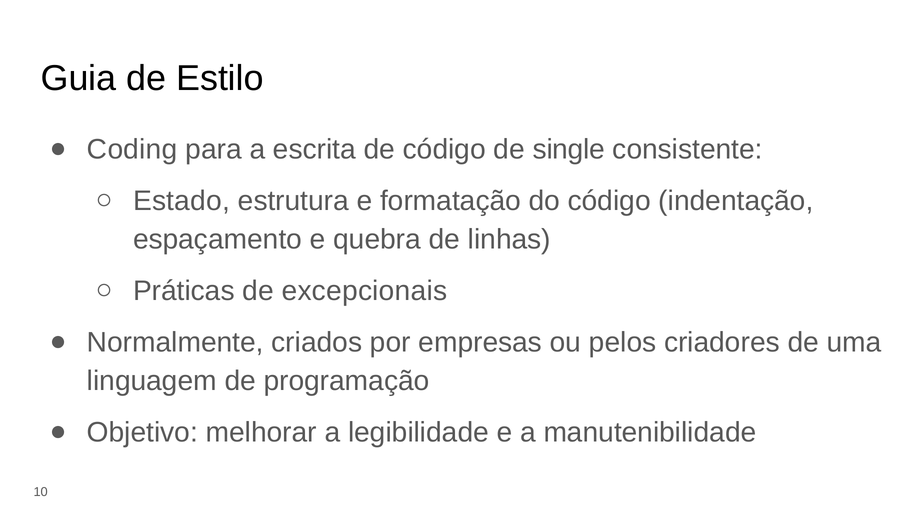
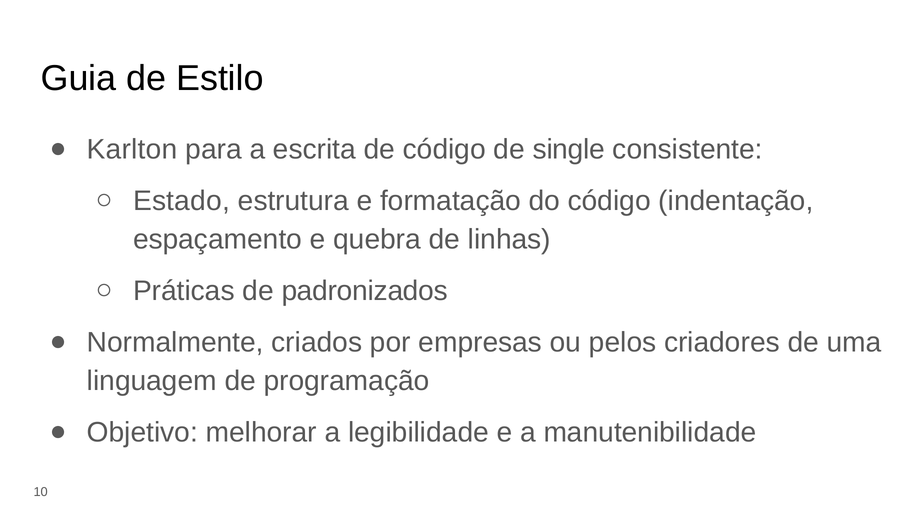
Coding: Coding -> Karlton
excepcionais: excepcionais -> padronizados
